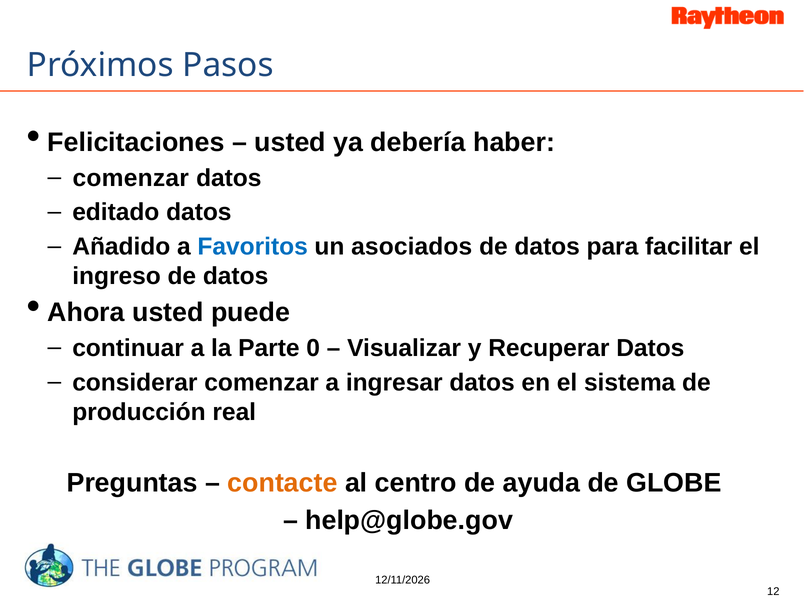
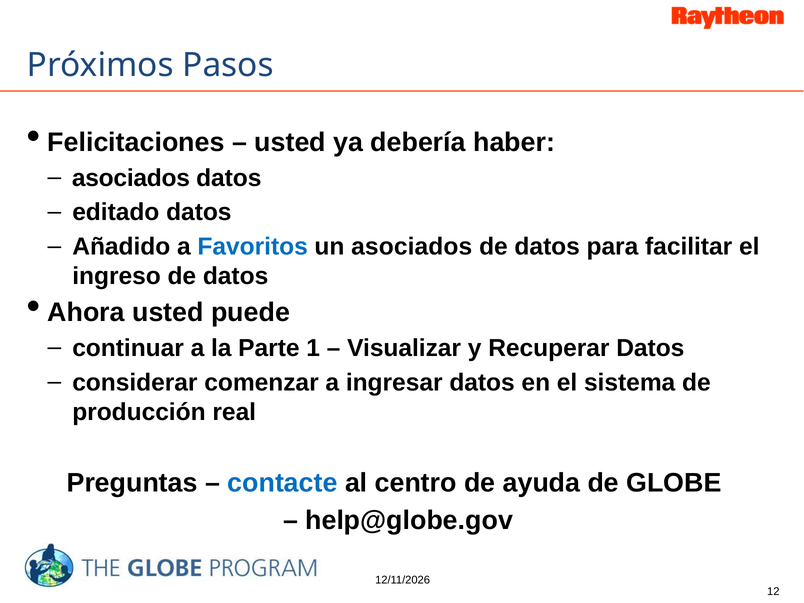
comenzar at (131, 178): comenzar -> asociados
0: 0 -> 1
contacte colour: orange -> blue
